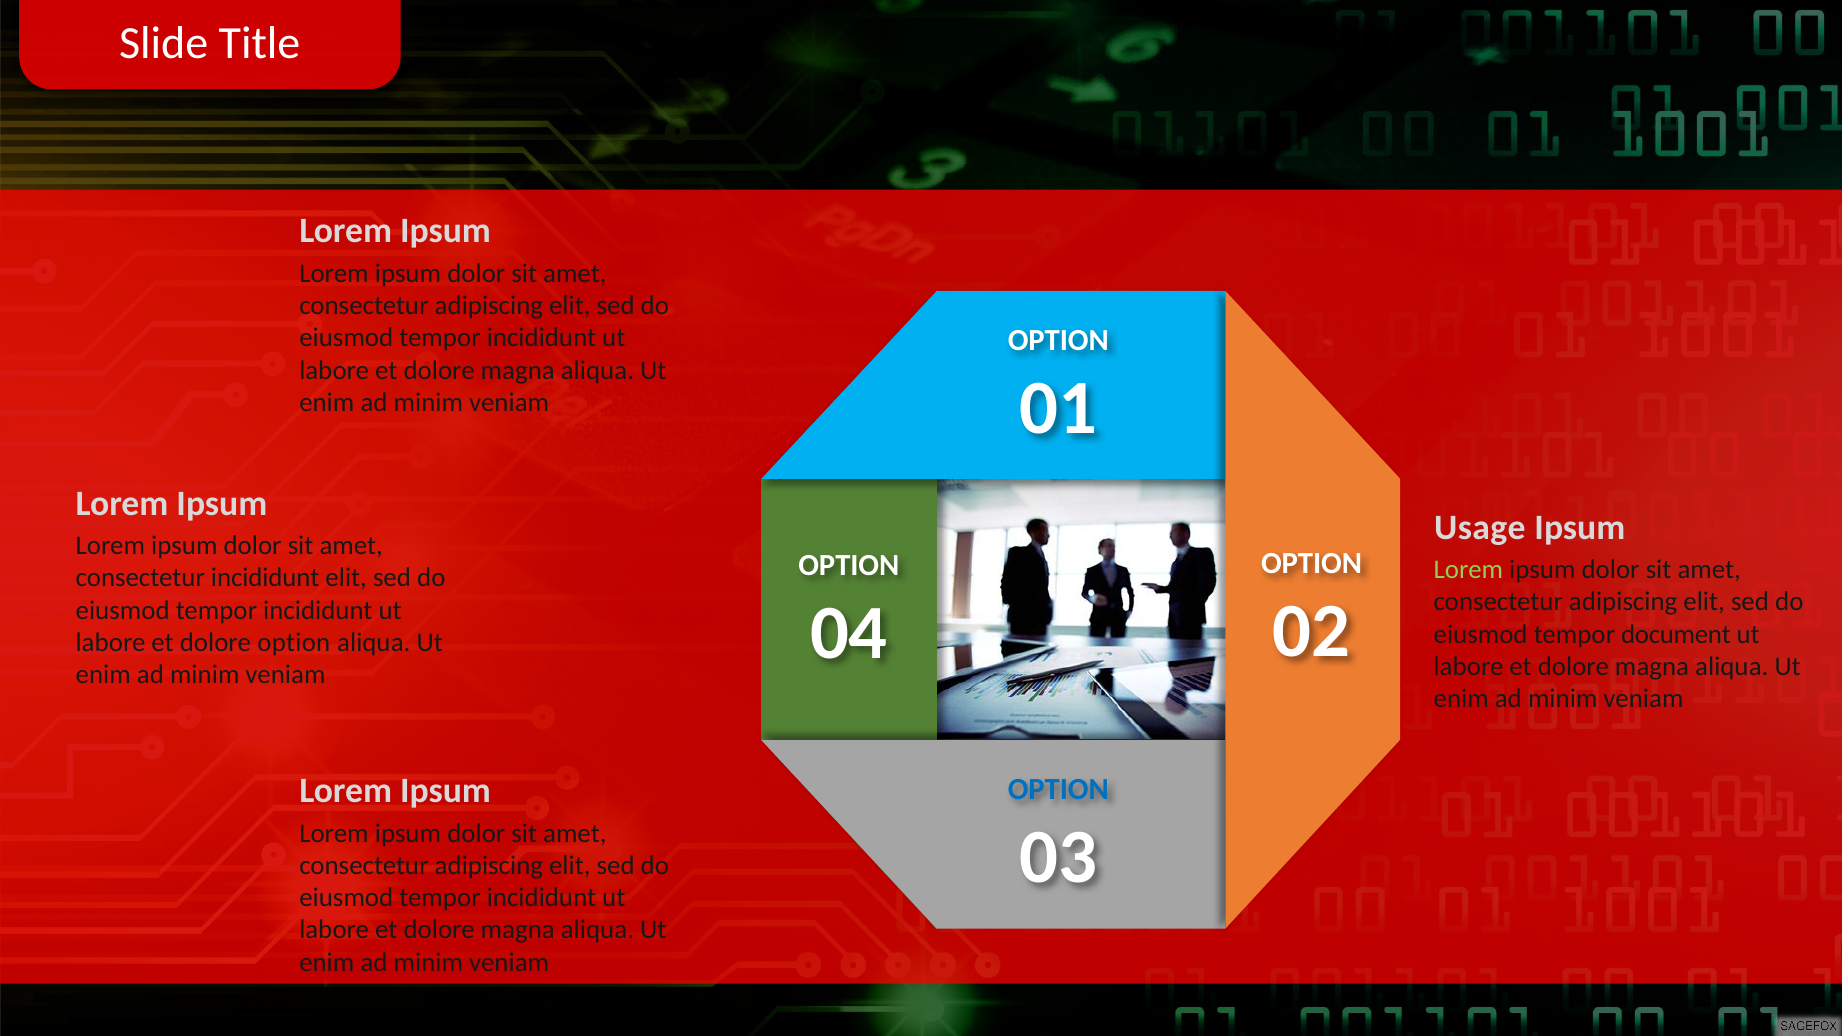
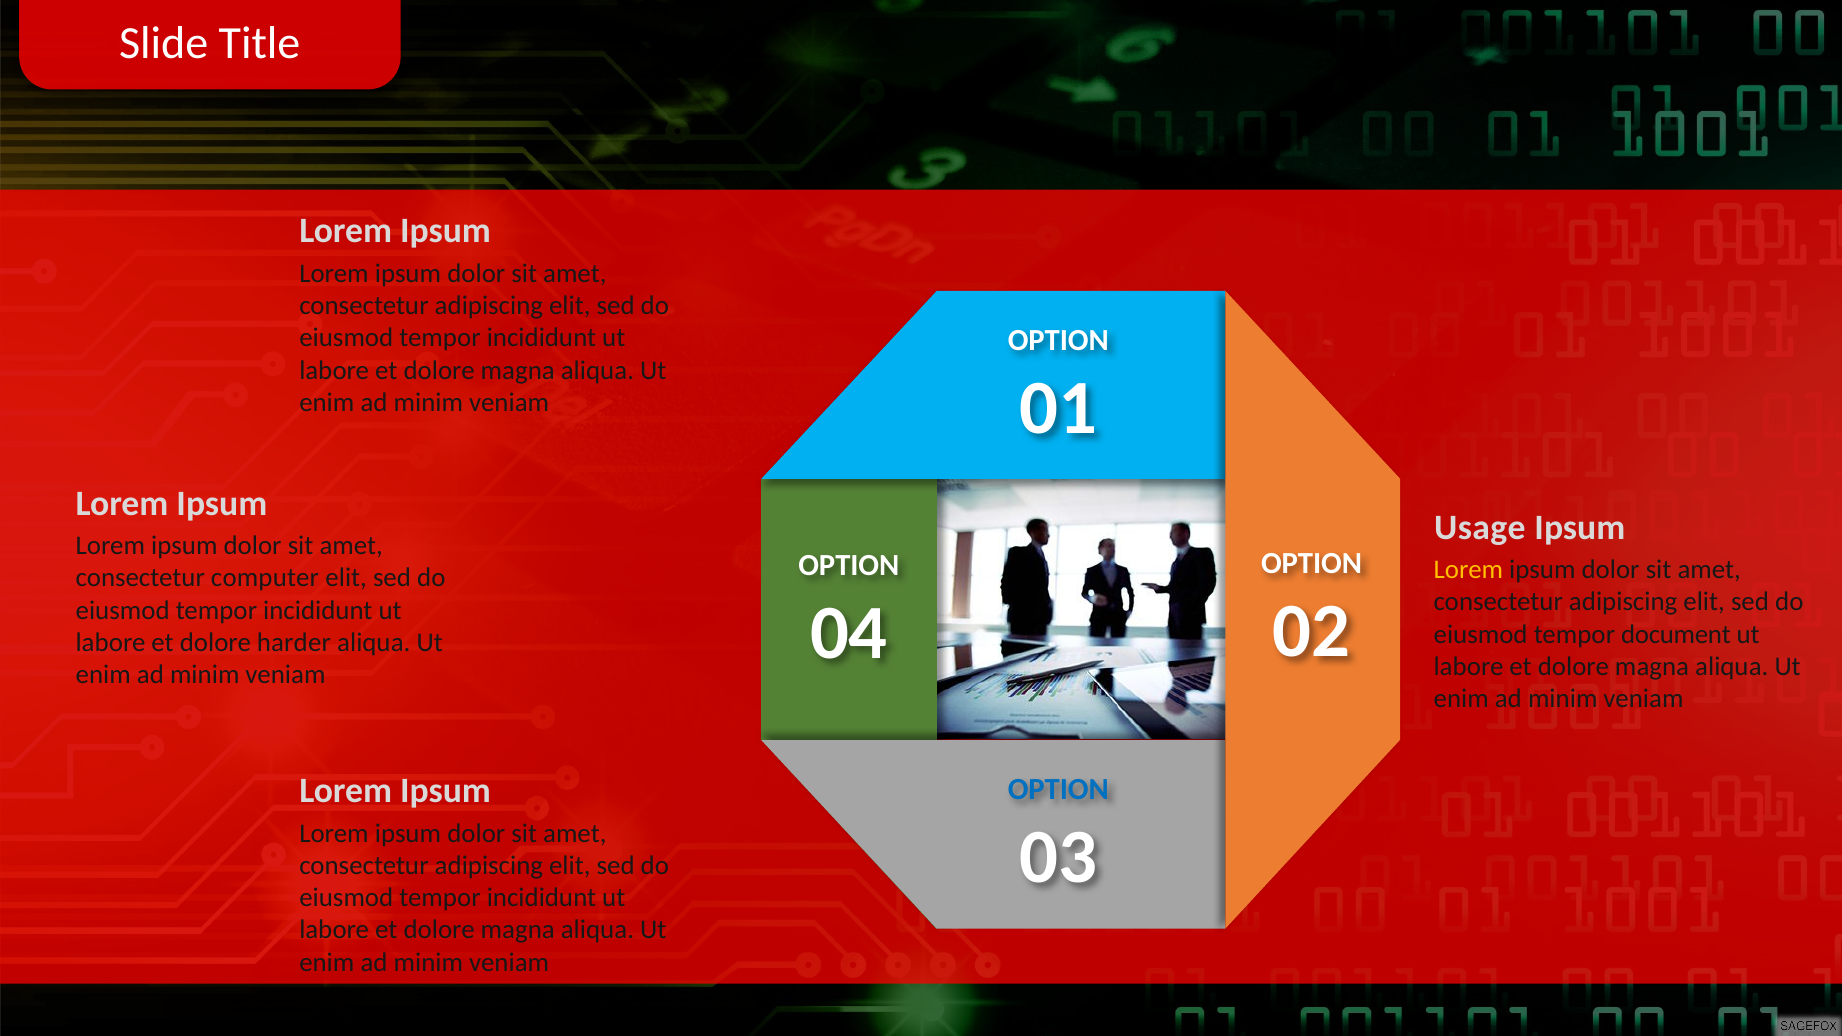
Lorem at (1468, 570) colour: light green -> yellow
consectetur incididunt: incididunt -> computer
dolore option: option -> harder
